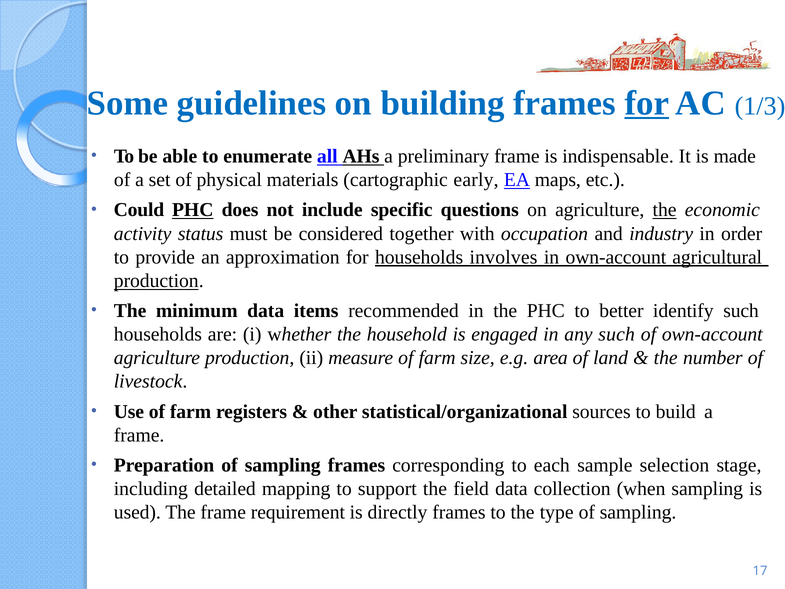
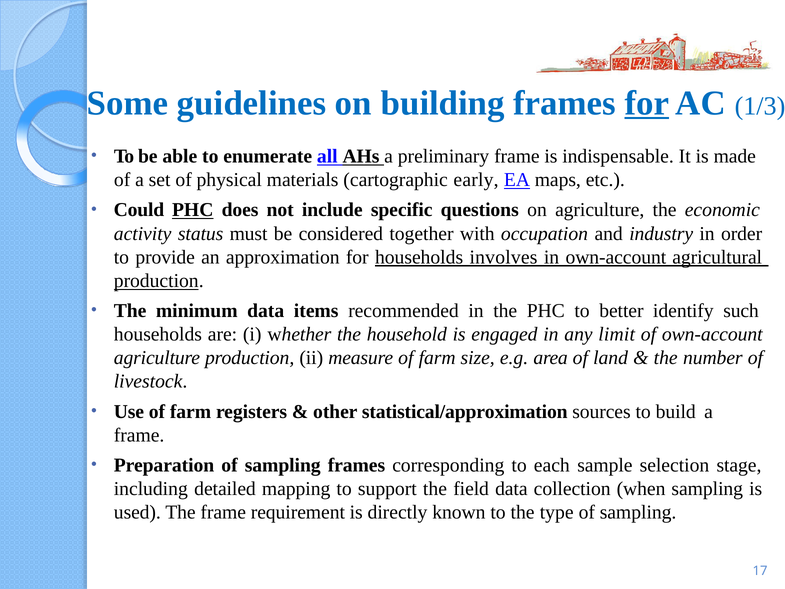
the at (665, 210) underline: present -> none
any such: such -> limit
statistical/organizational: statistical/organizational -> statistical/approximation
directly frames: frames -> known
